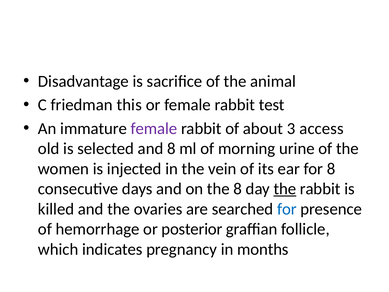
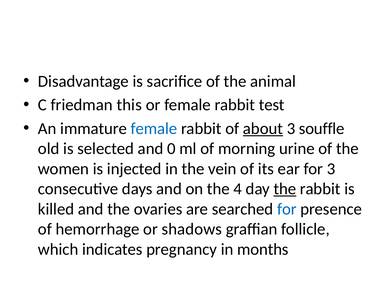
female at (154, 128) colour: purple -> blue
about underline: none -> present
access: access -> souffle
and 8: 8 -> 0
for 8: 8 -> 3
the 8: 8 -> 4
posterior: posterior -> shadows
